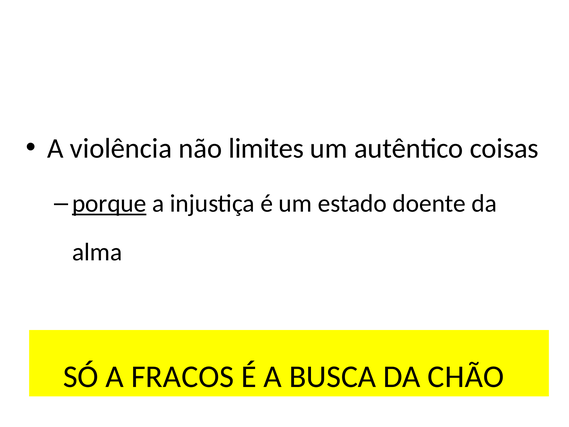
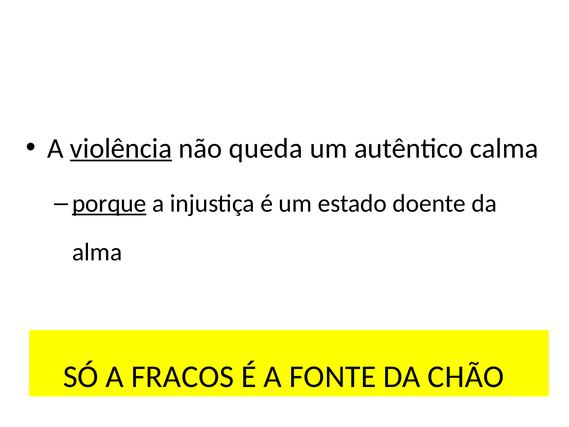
violência underline: none -> present
limites: limites -> queda
coisas: coisas -> calma
BUSCA: BUSCA -> FONTE
